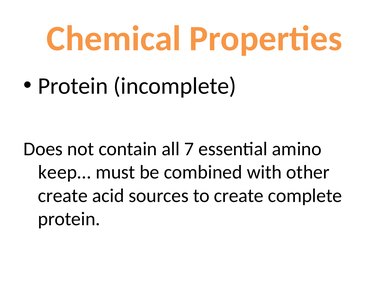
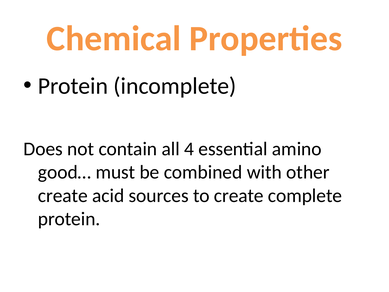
7: 7 -> 4
keep…: keep… -> good…
